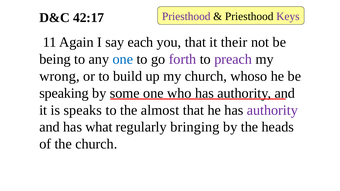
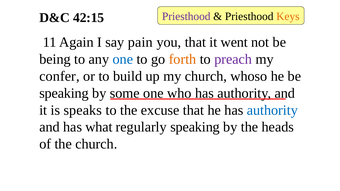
Keys colour: purple -> orange
42:17: 42:17 -> 42:15
each: each -> pain
their: their -> went
forth colour: purple -> orange
wrong: wrong -> confer
almost: almost -> excuse
authority at (272, 110) colour: purple -> blue
regularly bringing: bringing -> speaking
